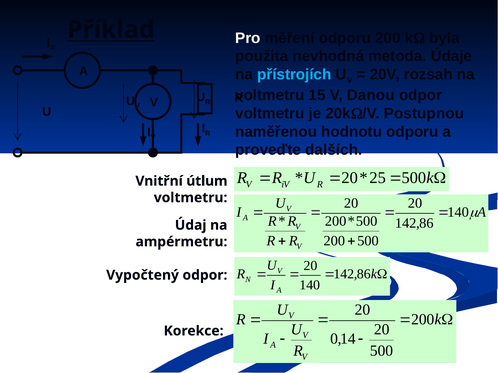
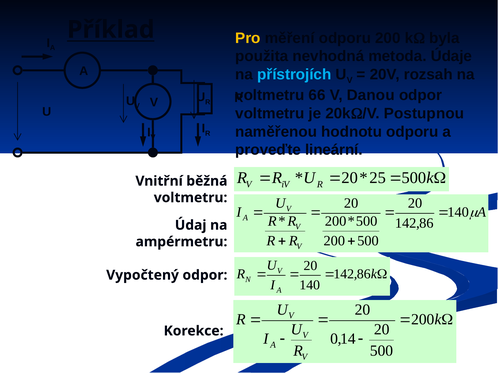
Pro colour: white -> yellow
15: 15 -> 66
dalších: dalších -> lineární
útlum: útlum -> běžná
